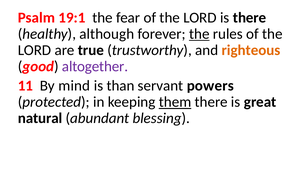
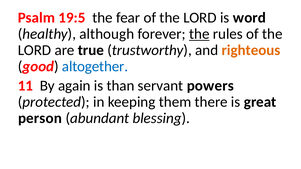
19:1: 19:1 -> 19:5
is there: there -> word
altogether colour: purple -> blue
mind: mind -> again
them underline: present -> none
natural: natural -> person
